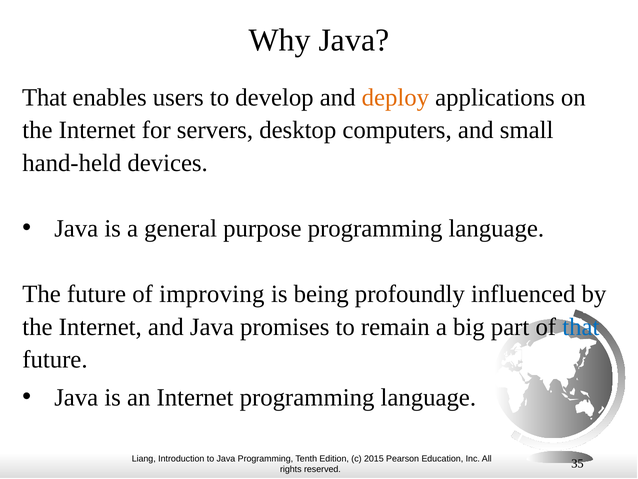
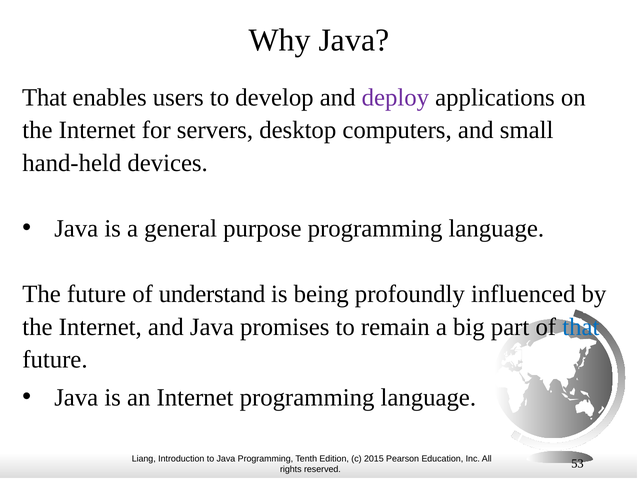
deploy colour: orange -> purple
improving: improving -> understand
35: 35 -> 53
